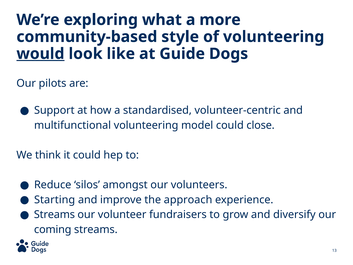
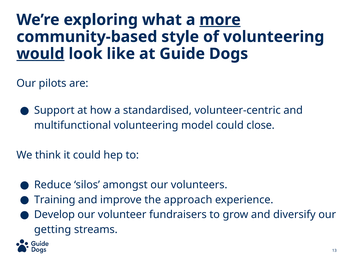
more underline: none -> present
Starting: Starting -> Training
Streams at (54, 214): Streams -> Develop
coming: coming -> getting
